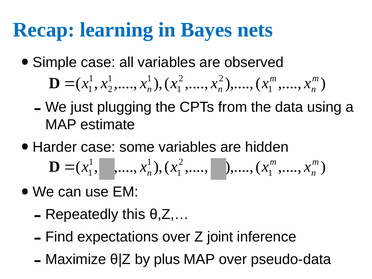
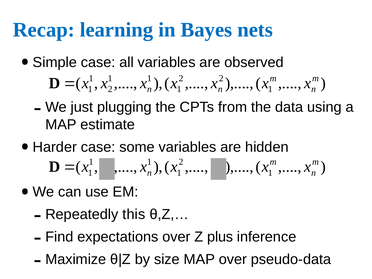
joint: joint -> plus
plus: plus -> size
